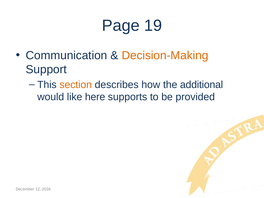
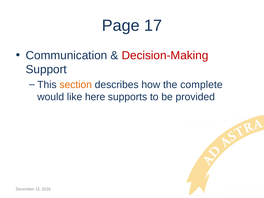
19: 19 -> 17
Decision-Making colour: orange -> red
additional: additional -> complete
